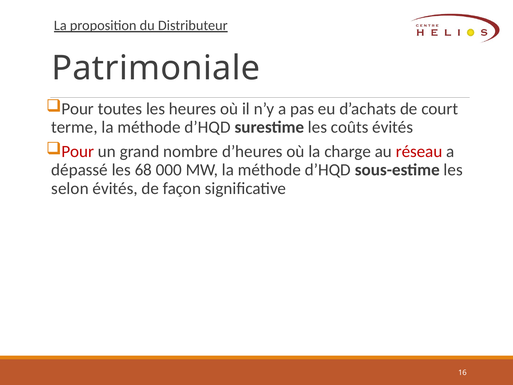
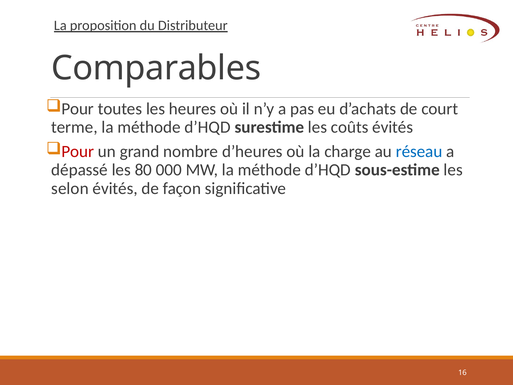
Patrimoniale: Patrimoniale -> Comparables
réseau colour: red -> blue
68: 68 -> 80
